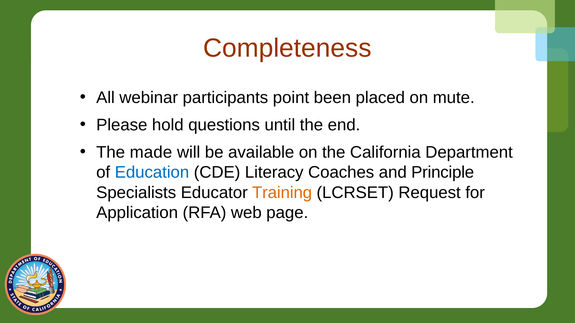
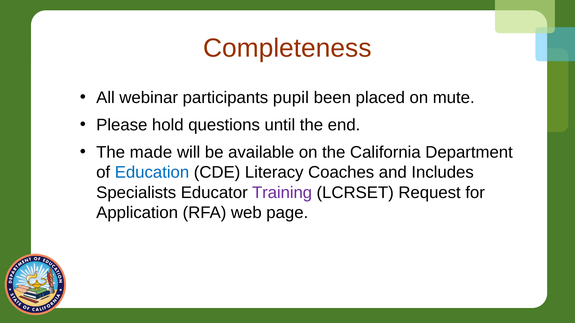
point: point -> pupil
Principle: Principle -> Includes
Training colour: orange -> purple
